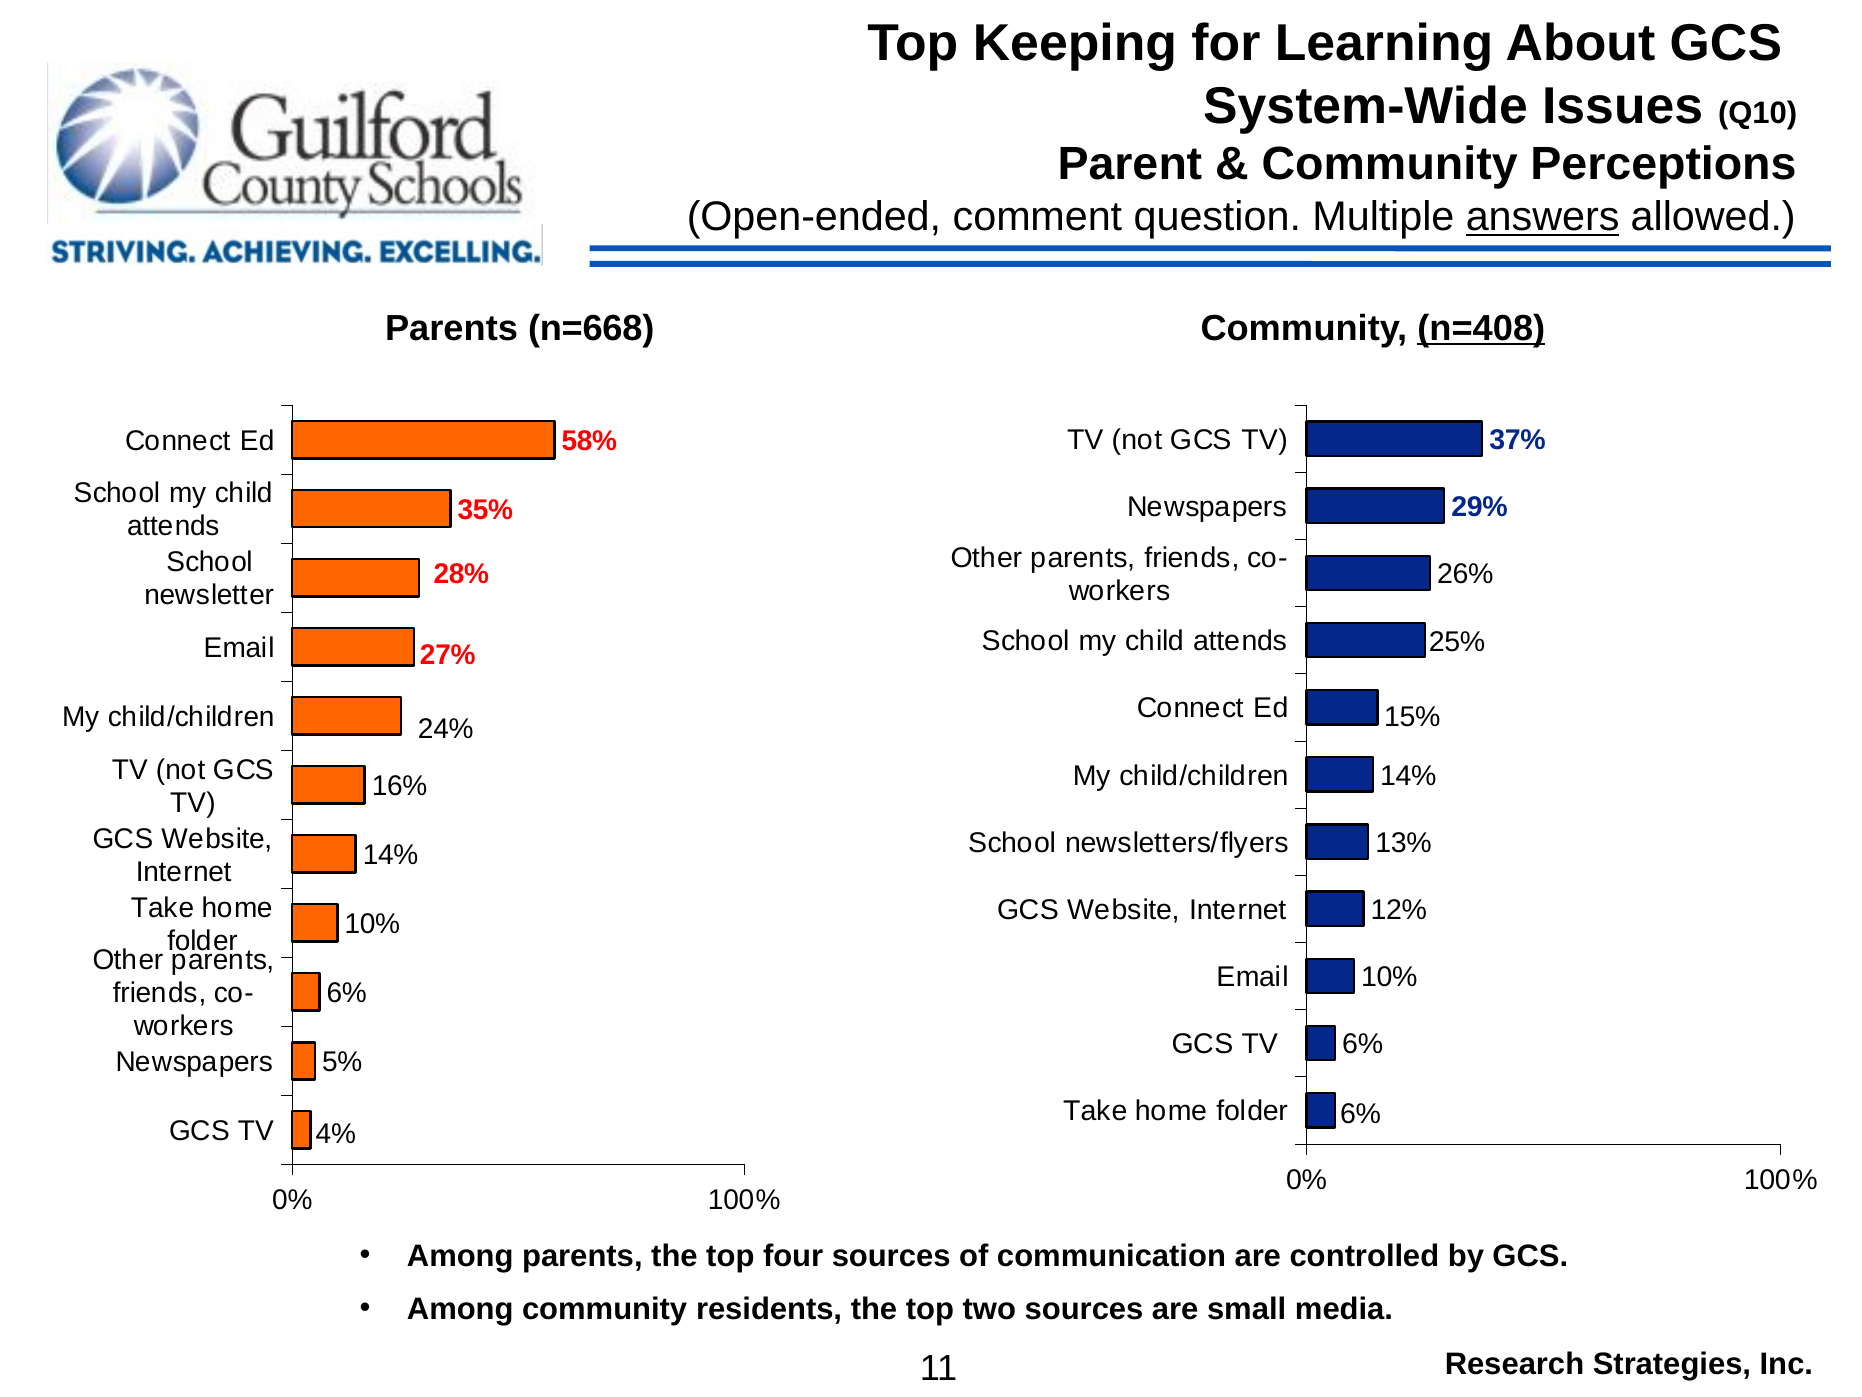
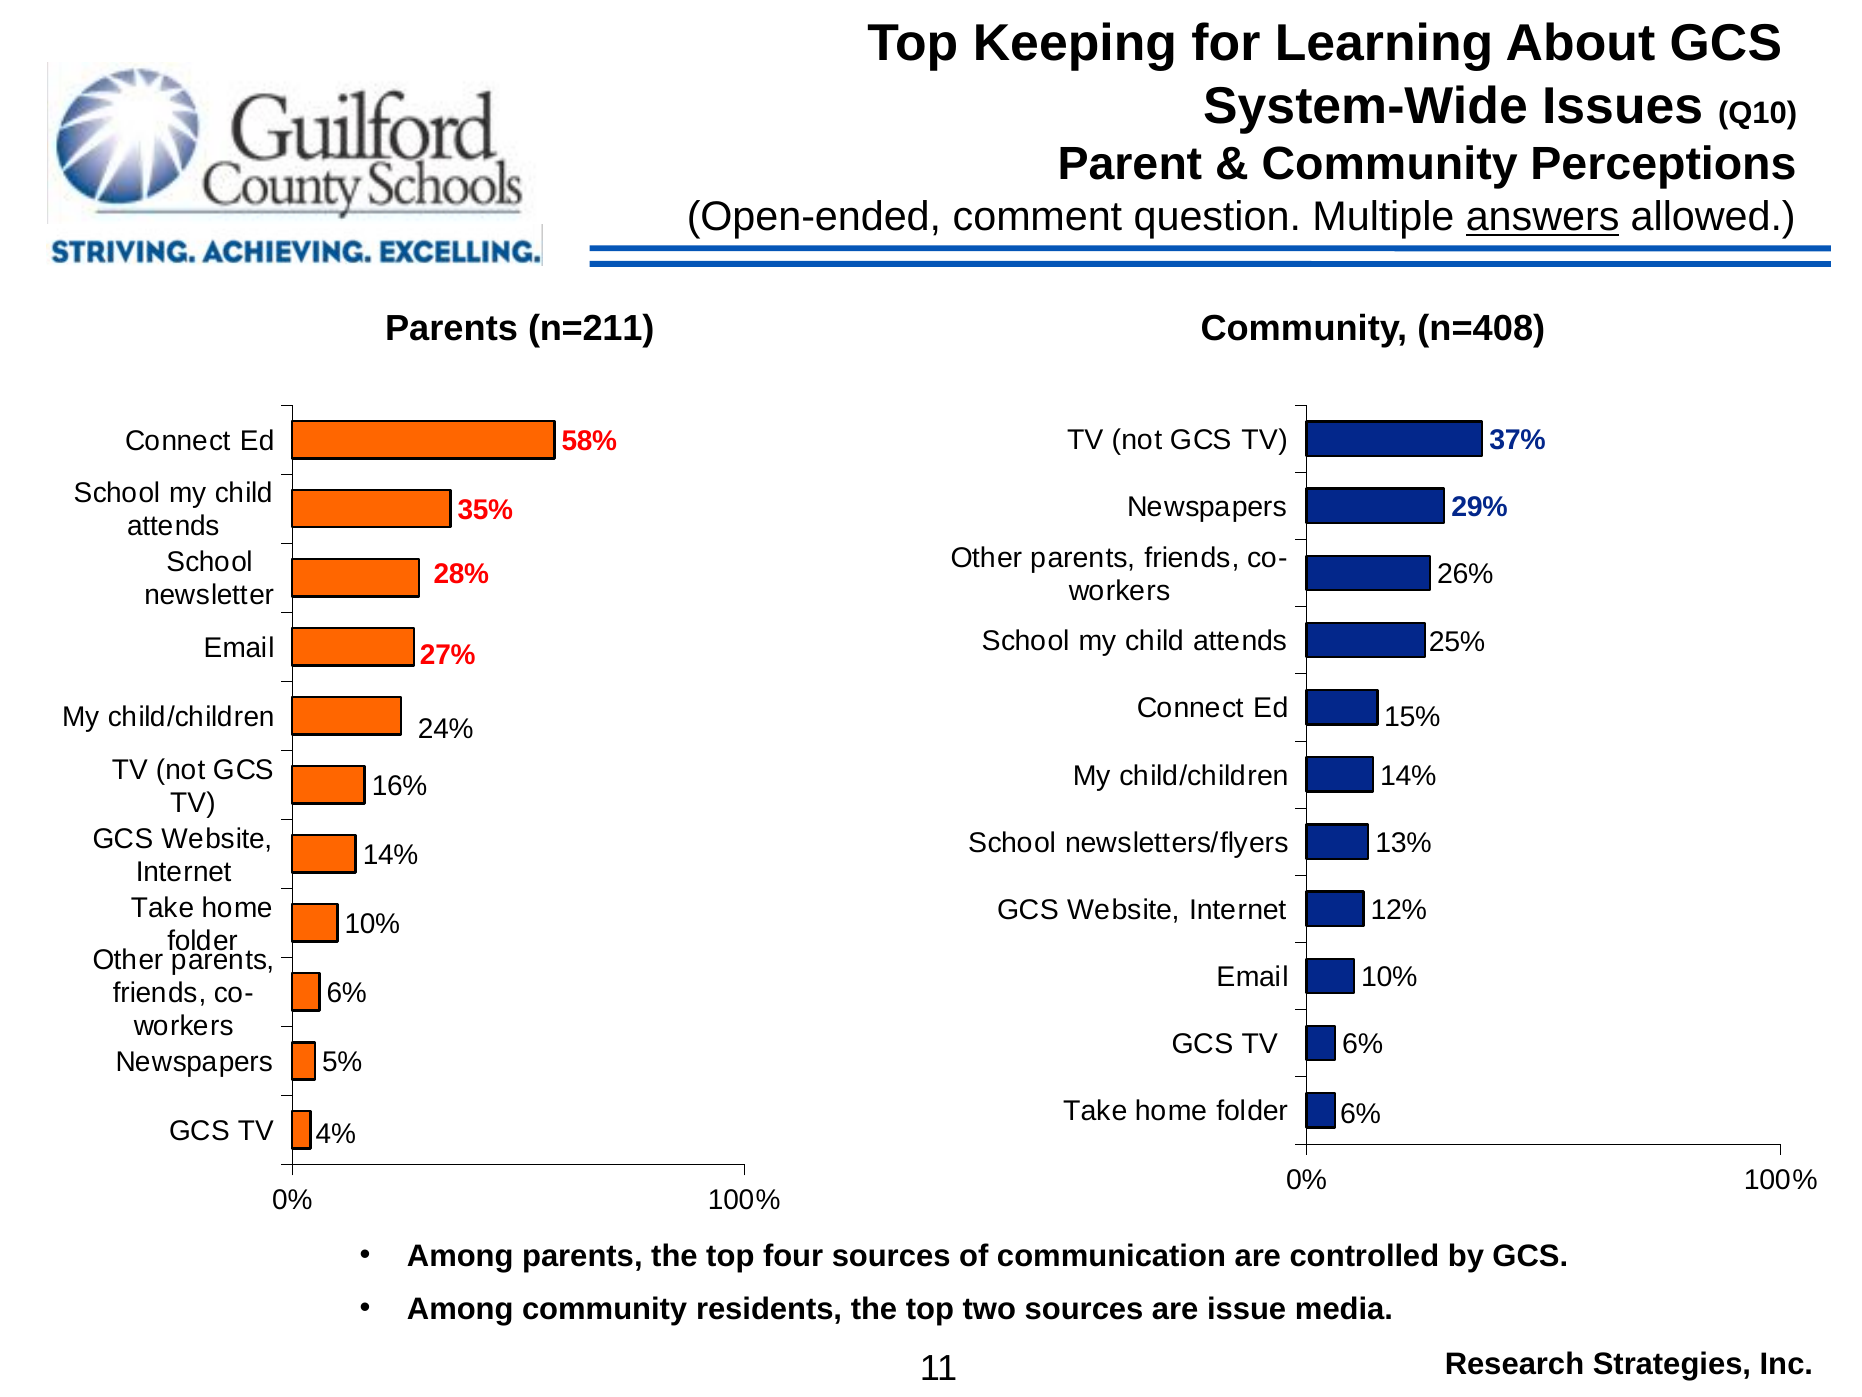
n=668: n=668 -> n=211
n=408 underline: present -> none
small: small -> issue
